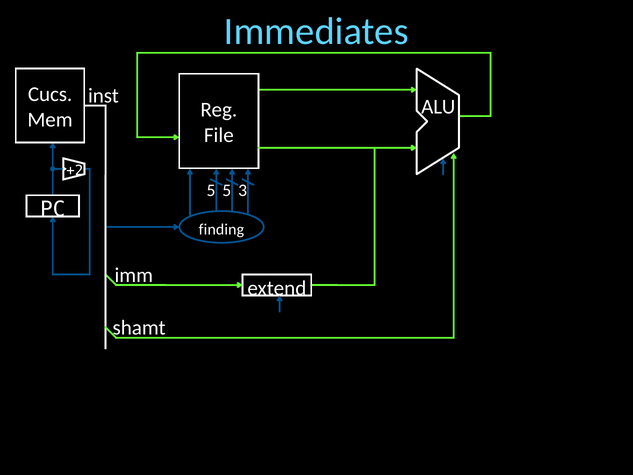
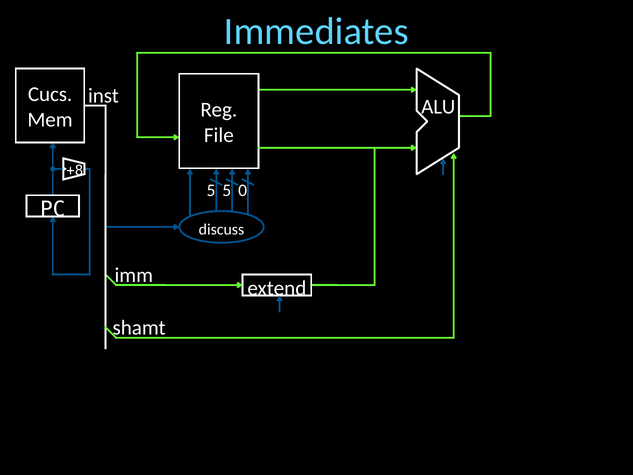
+2: +2 -> +8
3: 3 -> 0
finding: finding -> discuss
